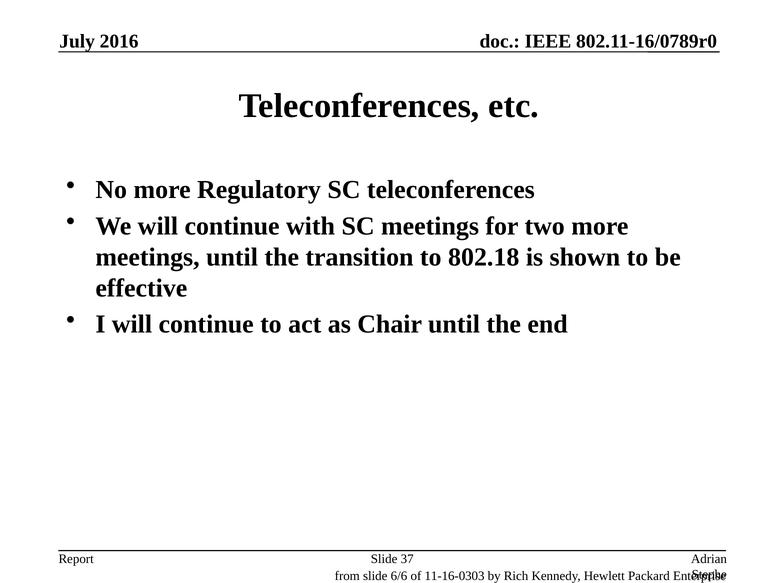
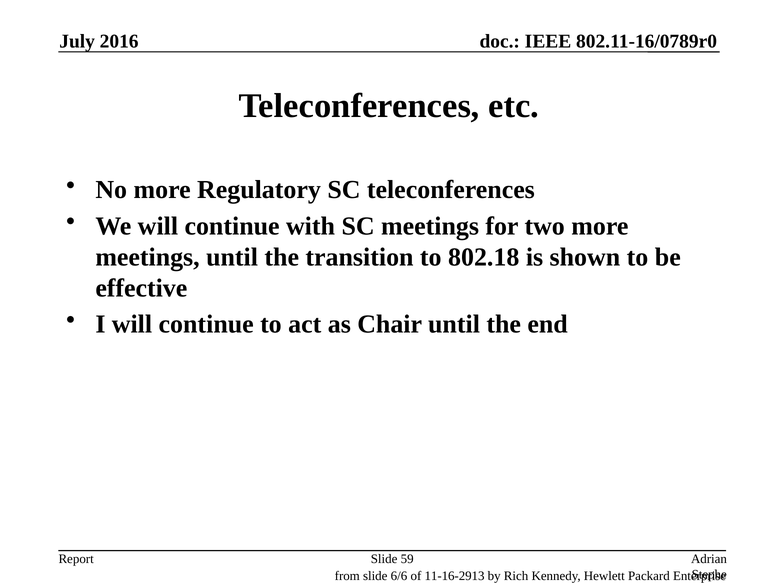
37: 37 -> 59
11-16-0303: 11-16-0303 -> 11-16-2913
